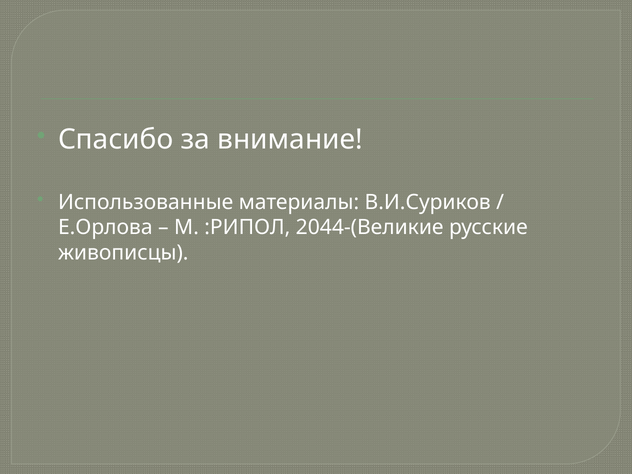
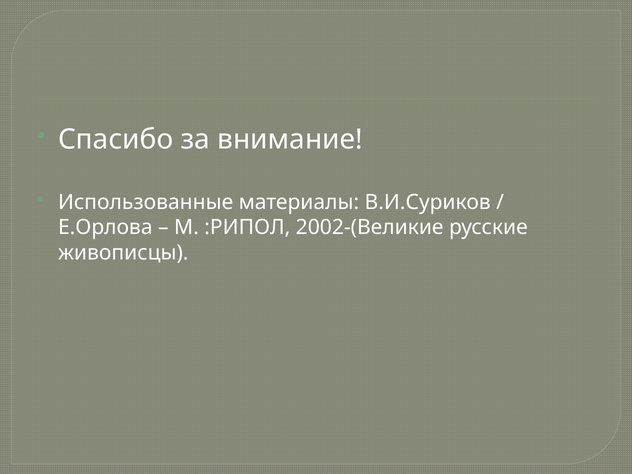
2044-(Великие: 2044-(Великие -> 2002-(Великие
